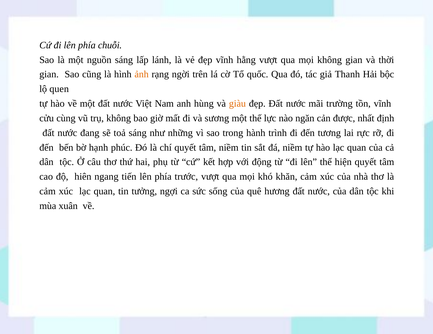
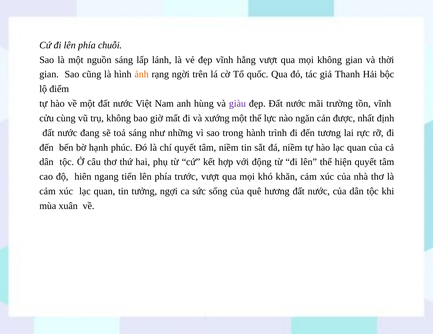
quen: quen -> điểm
giàu colour: orange -> purple
sương: sương -> xướng
